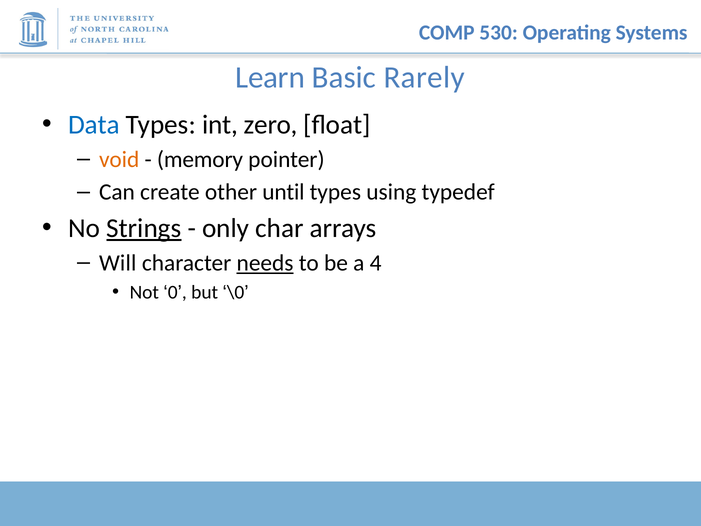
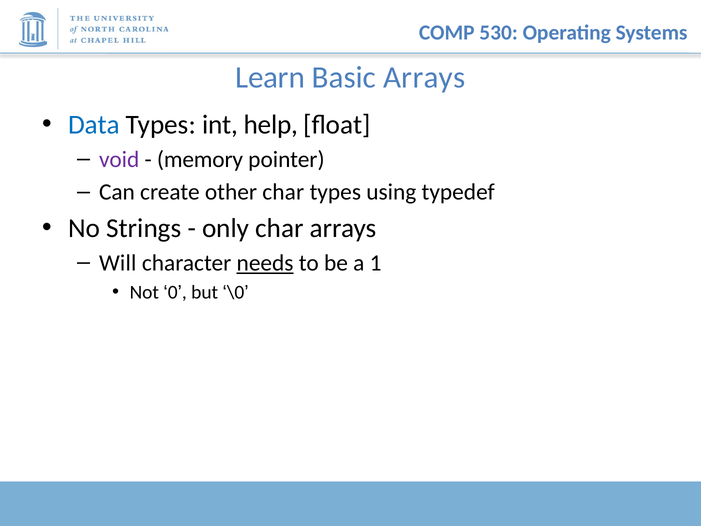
Basic Rarely: Rarely -> Arrays
zero: zero -> help
void colour: orange -> purple
other until: until -> char
Strings underline: present -> none
4: 4 -> 1
